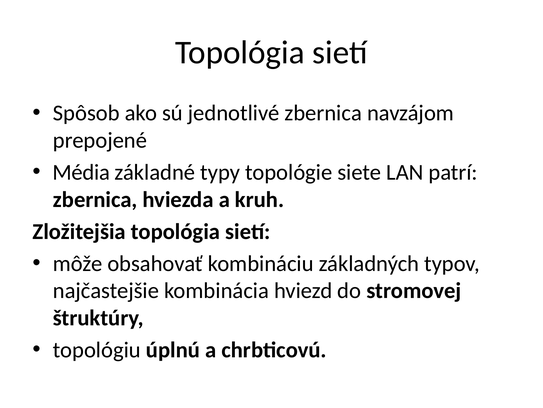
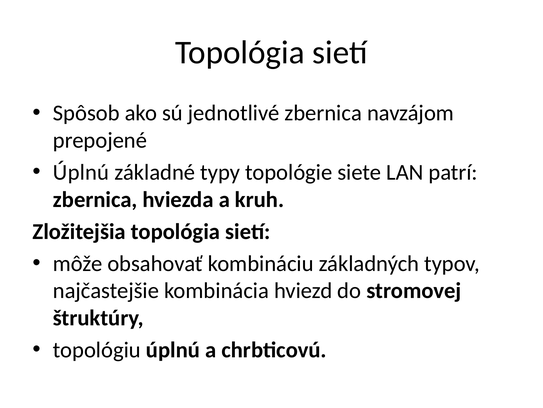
Média at (81, 172): Média -> Úplnú
